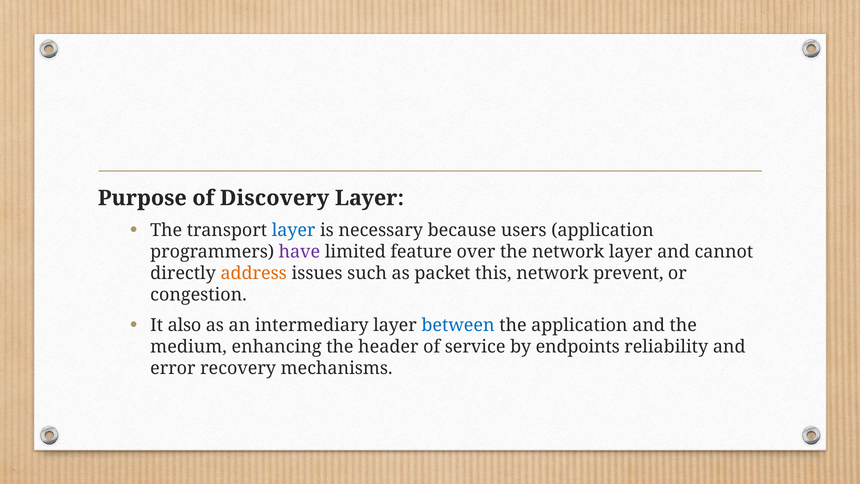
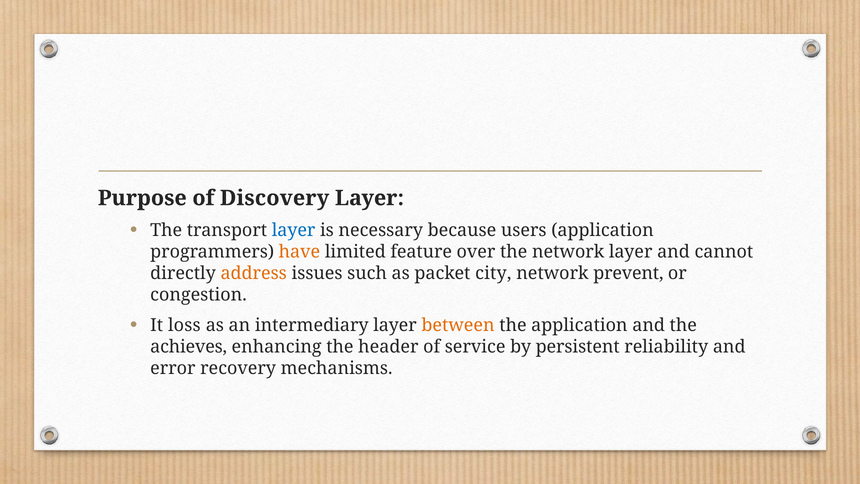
have colour: purple -> orange
this: this -> city
also: also -> loss
between colour: blue -> orange
medium: medium -> achieves
endpoints: endpoints -> persistent
